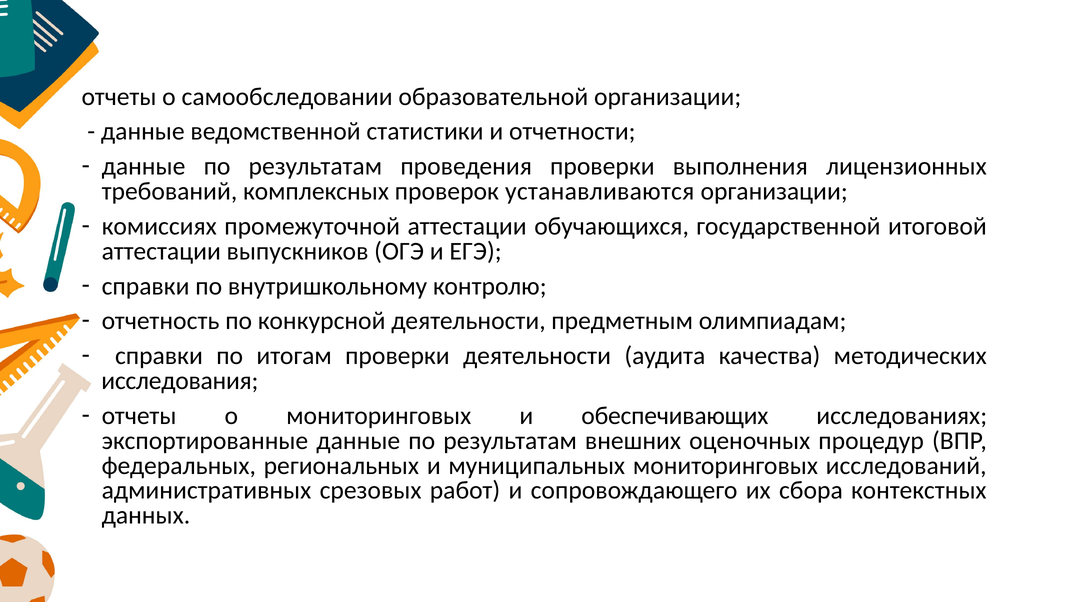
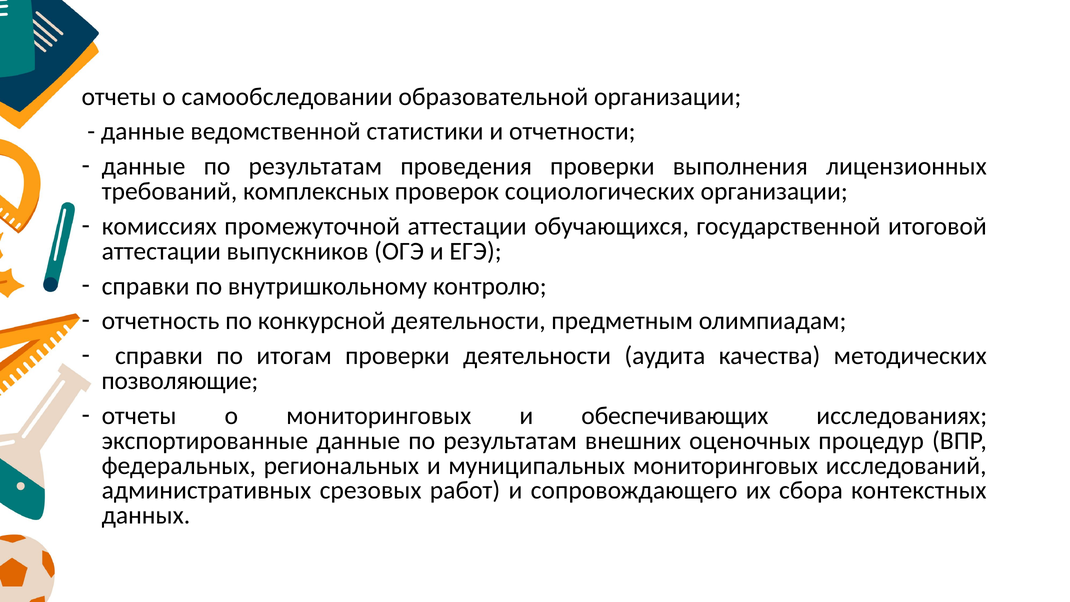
устанавливаются: устанавливаются -> социологических
исследования: исследования -> позволяющие
